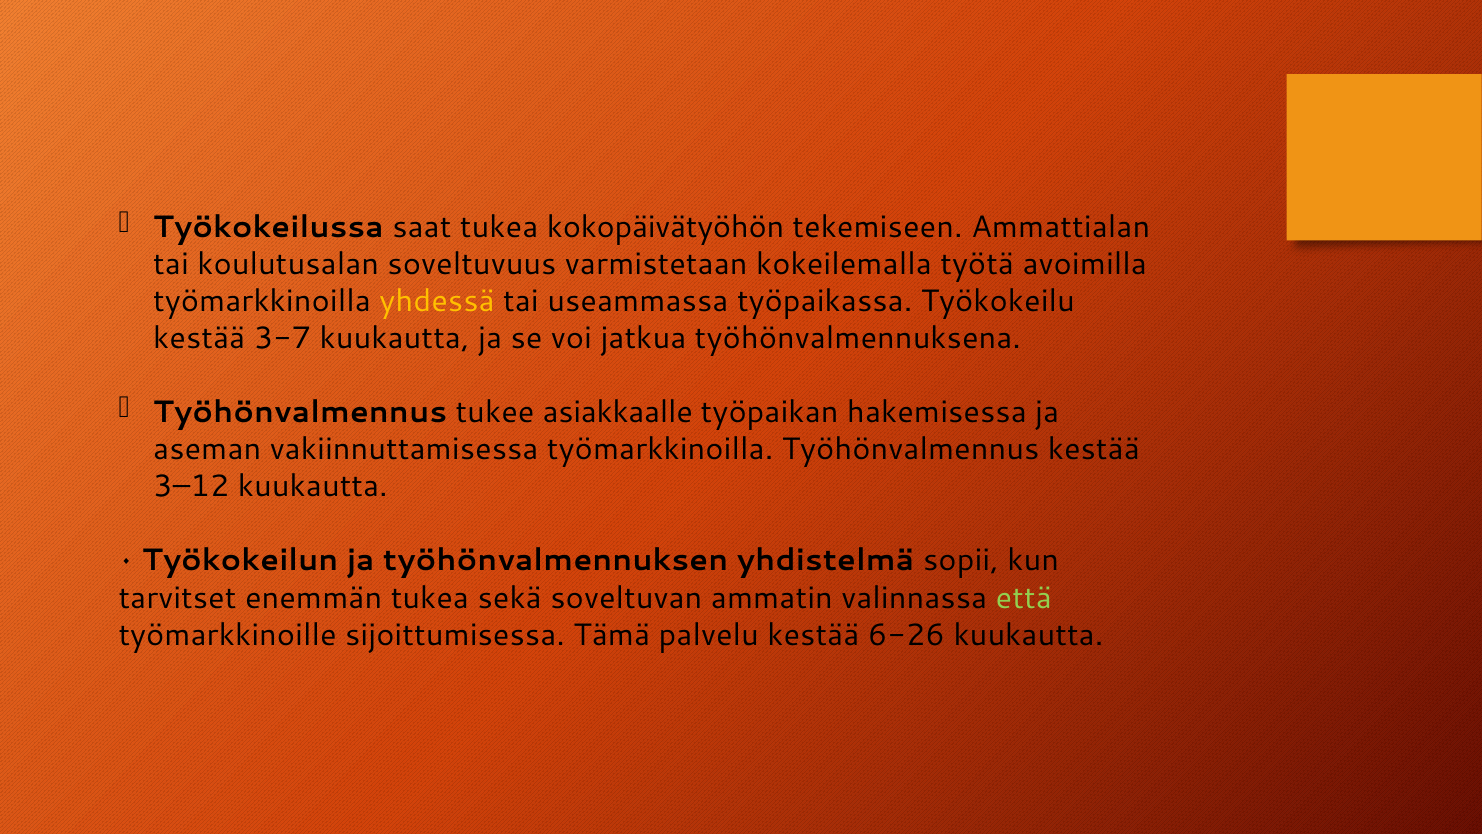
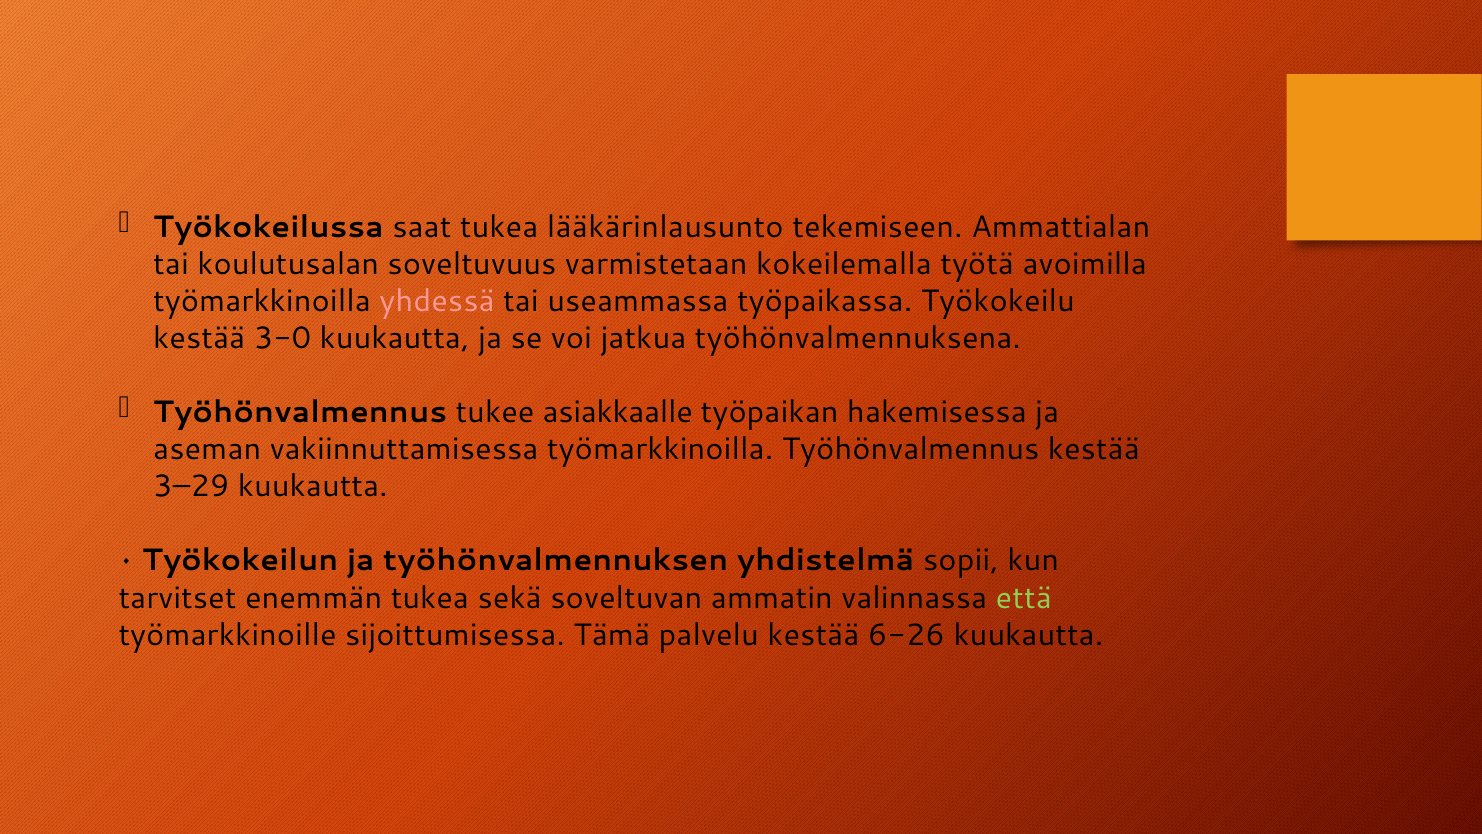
kokopäivätyöhön: kokopäivätyöhön -> lääkärinlausunto
yhdessä colour: yellow -> pink
3-7: 3-7 -> 3-0
3–12: 3–12 -> 3–29
